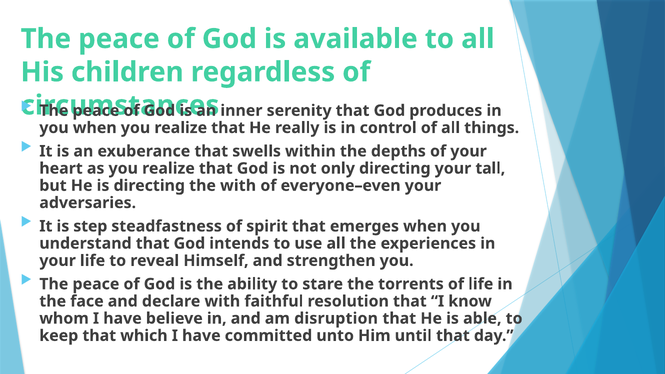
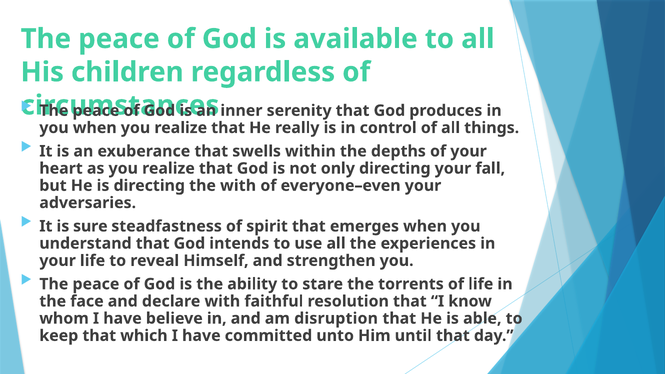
tall: tall -> fall
step: step -> sure
